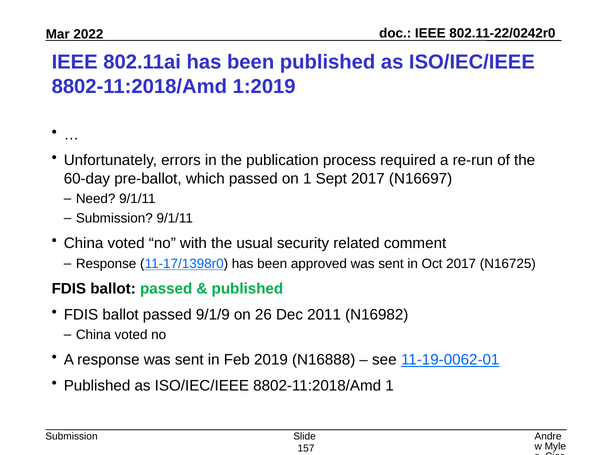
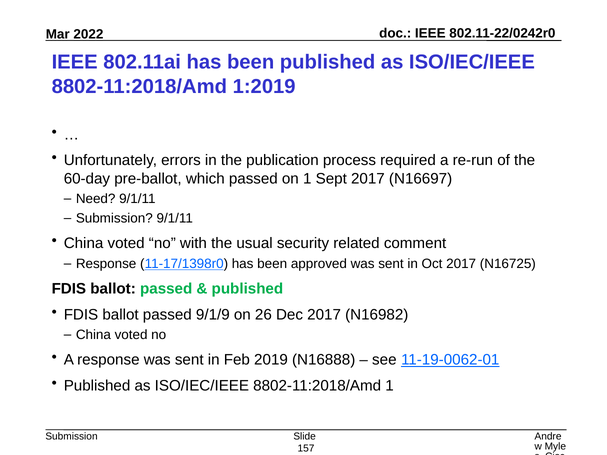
Dec 2011: 2011 -> 2017
